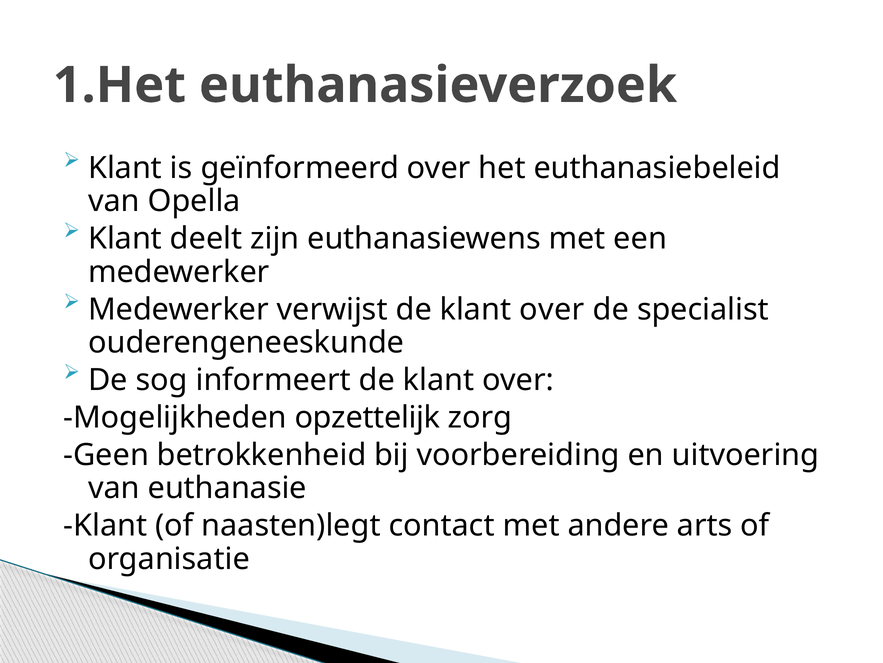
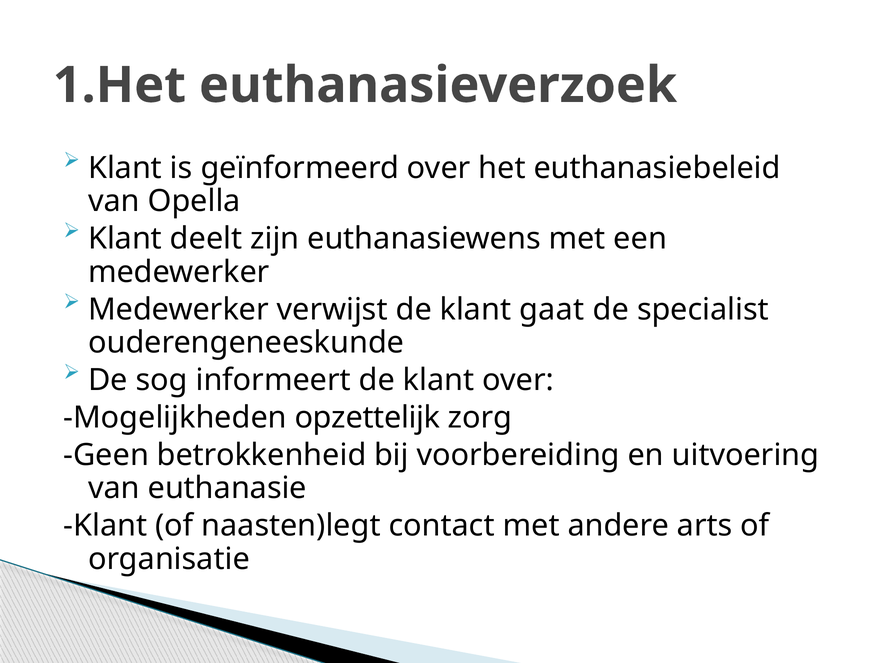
verwijst de klant over: over -> gaat
